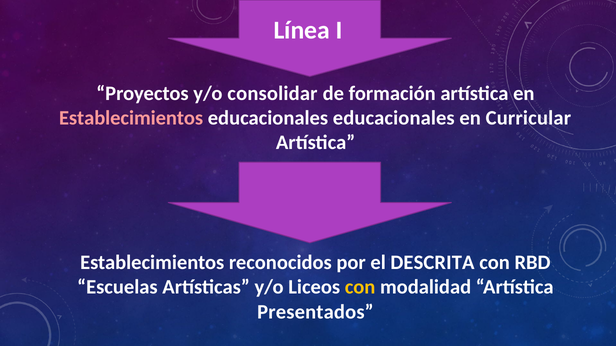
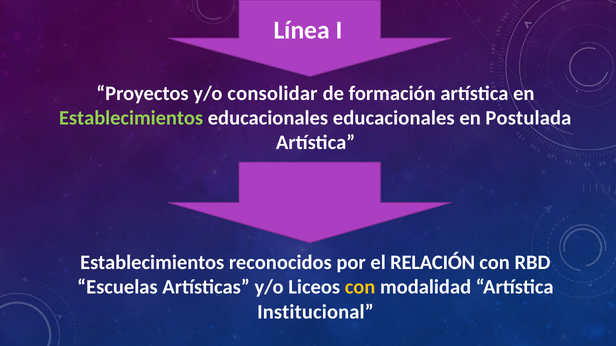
Establecimientos at (131, 118) colour: pink -> light green
Curricular: Curricular -> Postulada
DESCRITA: DESCRITA -> RELACIÓN
Presentados: Presentados -> Institucional
